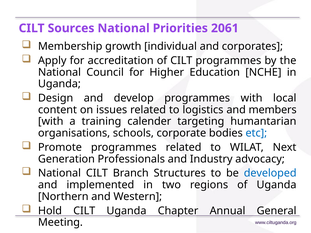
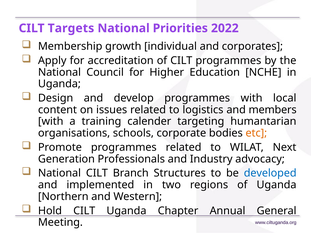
Sources: Sources -> Targets
2061: 2061 -> 2022
etc colour: blue -> orange
